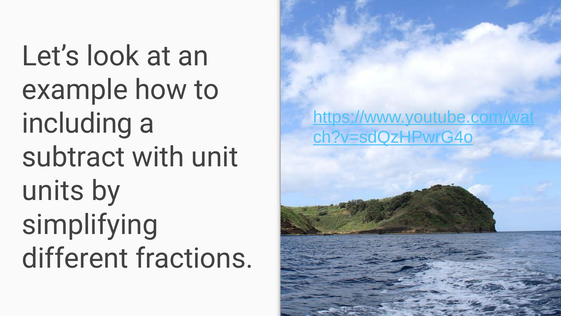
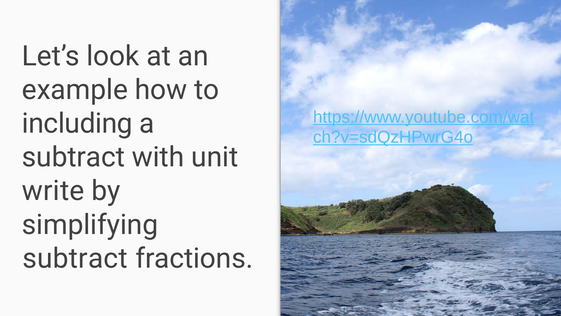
units: units -> write
different at (75, 258): different -> subtract
